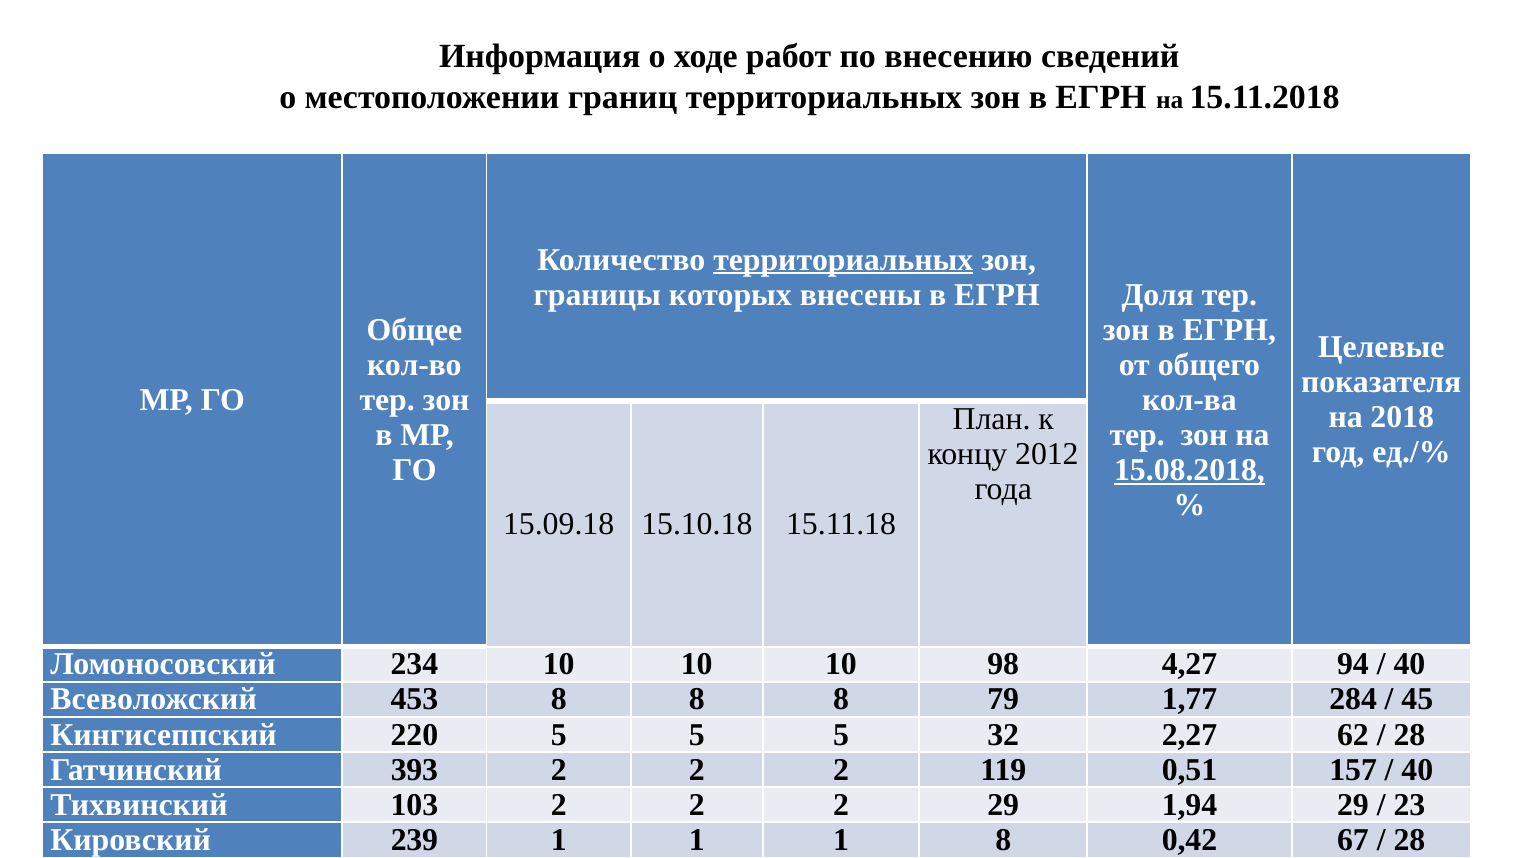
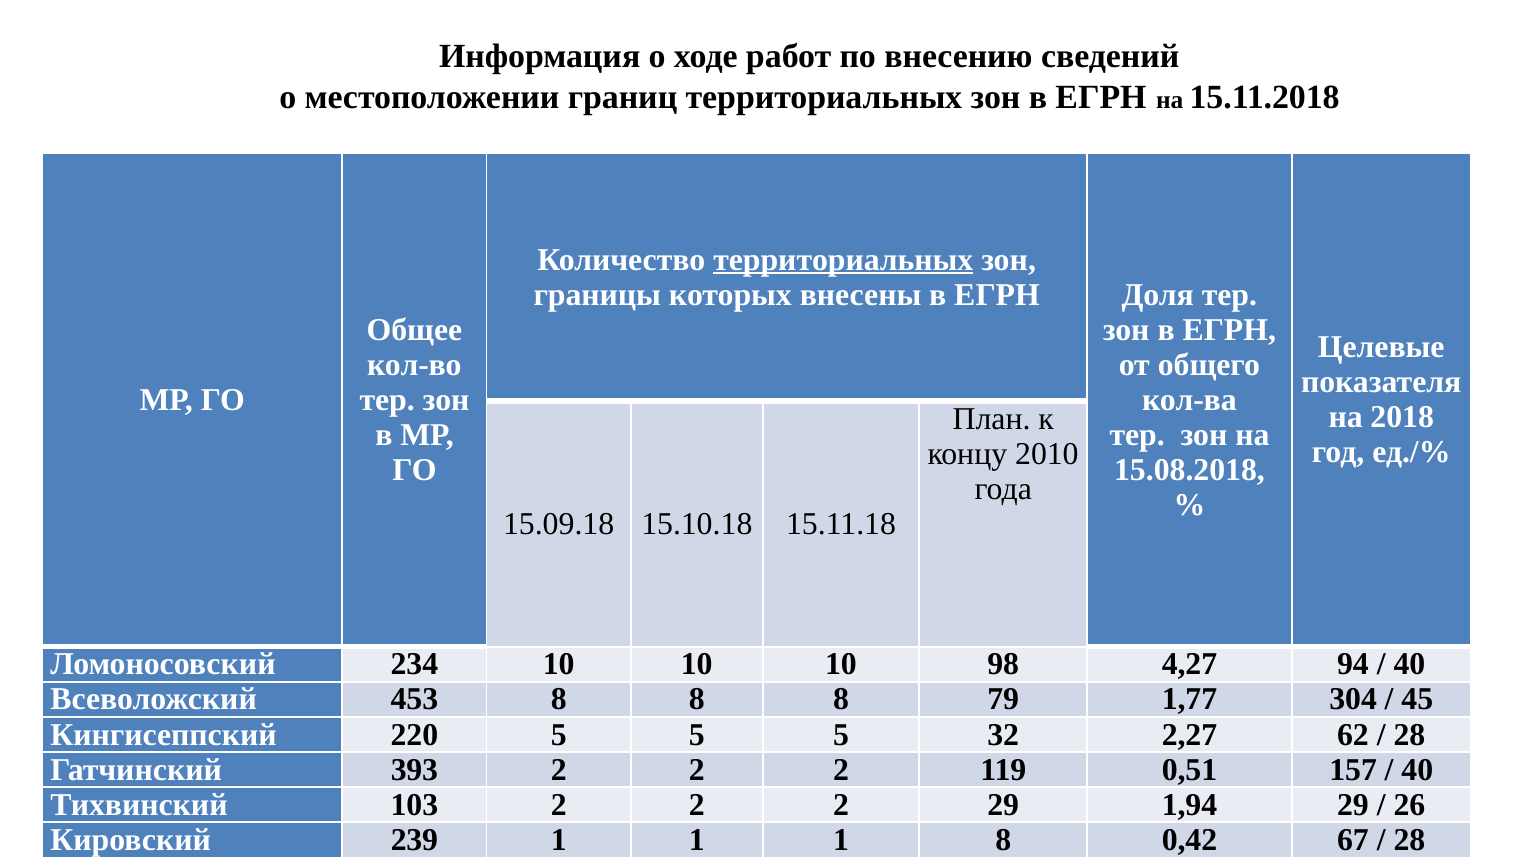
2012: 2012 -> 2010
15.08.2018 underline: present -> none
284: 284 -> 304
23: 23 -> 26
